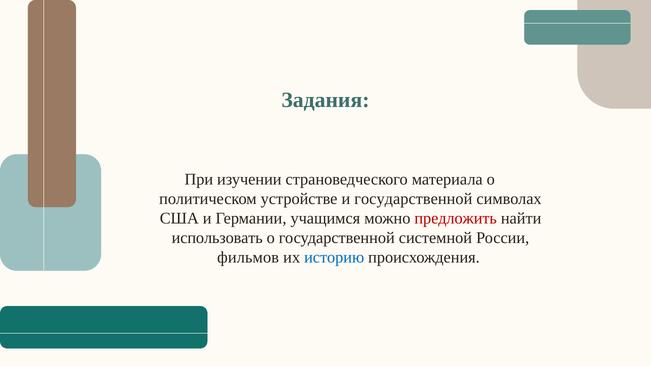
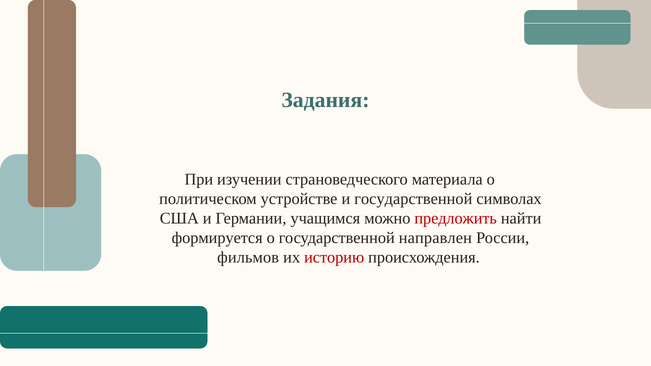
использовать: использовать -> формируется
системной: системной -> направлен
историю colour: blue -> red
